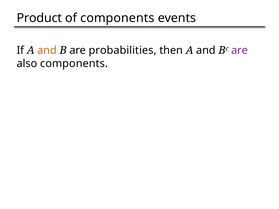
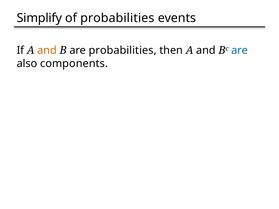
Product: Product -> Simplify
of components: components -> probabilities
are at (240, 50) colour: purple -> blue
